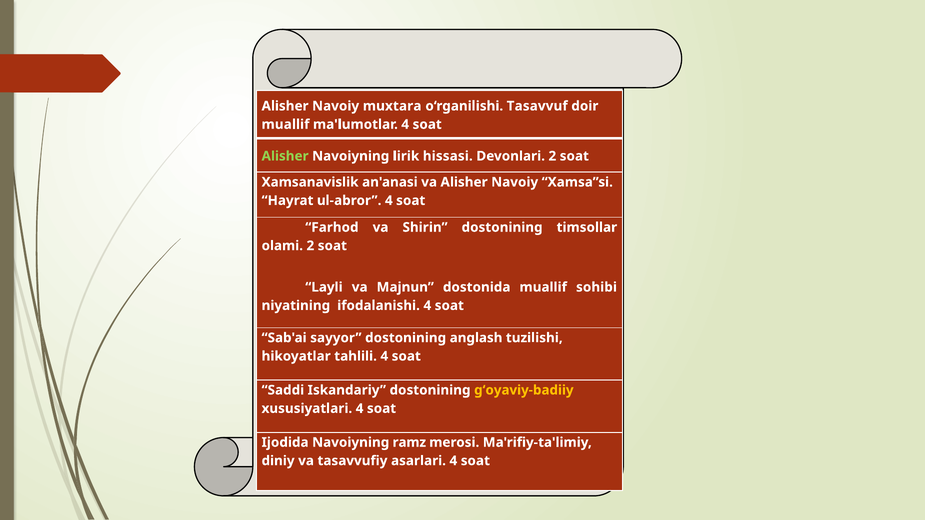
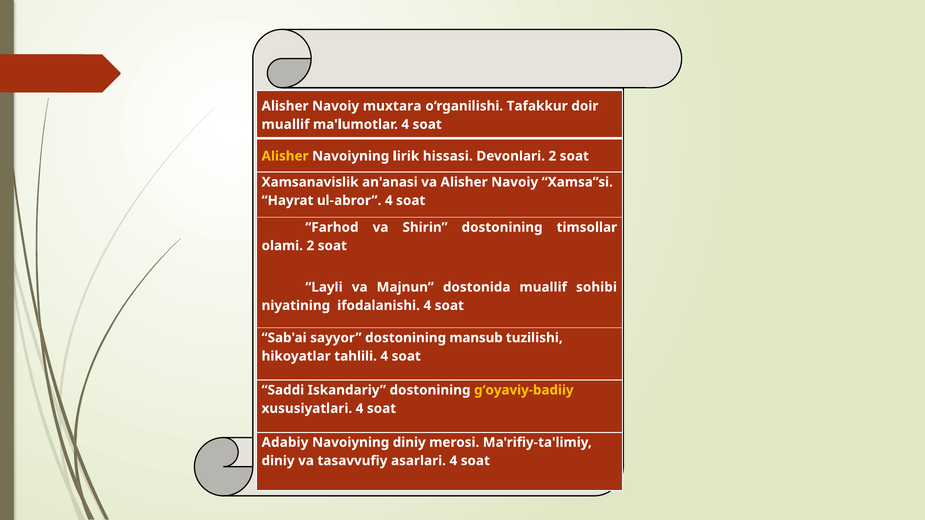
Tasavvuf: Tasavvuf -> Tafakkur
Alisher at (285, 156) colour: light green -> yellow
anglash: anglash -> mansub
Ijodida: Ijodida -> Adabiy
Navoiyning ramz: ramz -> diniy
